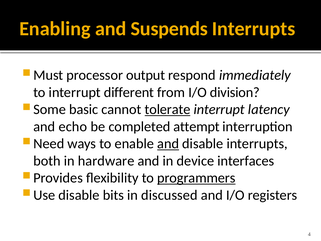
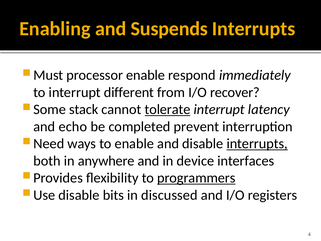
processor output: output -> enable
division: division -> recover
basic: basic -> stack
attempt: attempt -> prevent
and at (168, 144) underline: present -> none
interrupts at (257, 144) underline: none -> present
hardware: hardware -> anywhere
